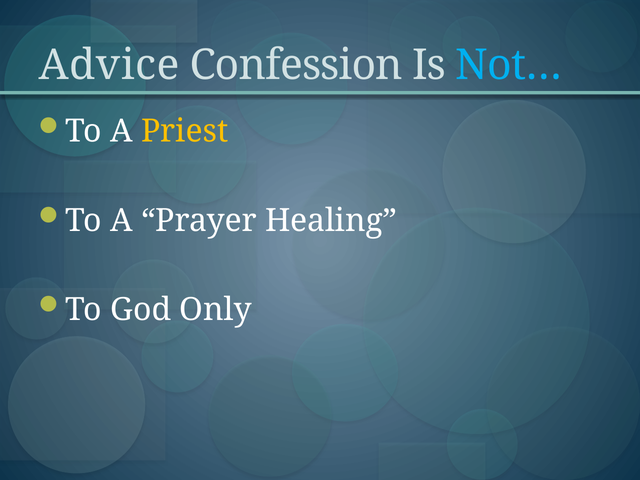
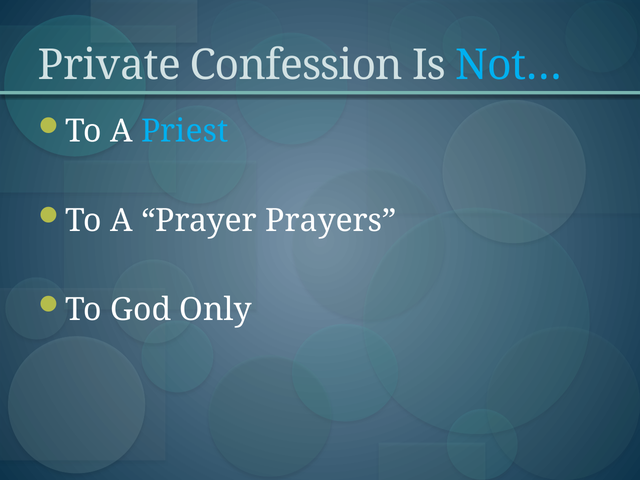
Advice: Advice -> Private
Priest colour: yellow -> light blue
Healing: Healing -> Prayers
